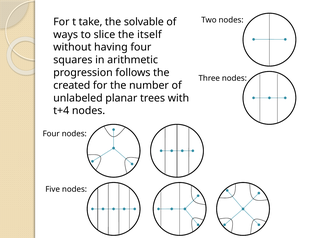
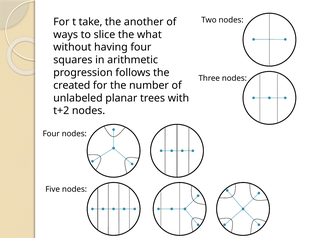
solvable: solvable -> another
itself: itself -> what
t+4: t+4 -> t+2
